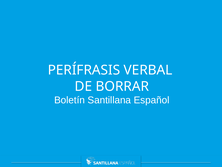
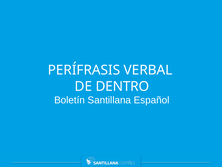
BORRAR: BORRAR -> DENTRO
